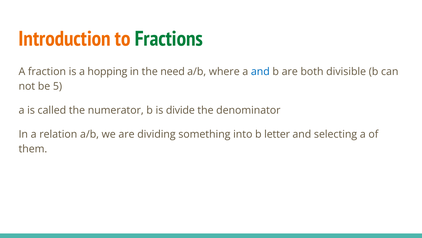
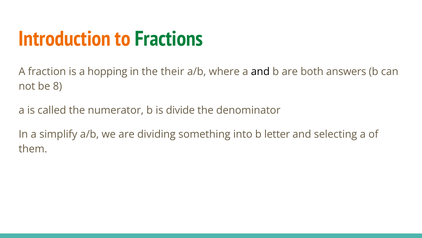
need: need -> their
and at (260, 72) colour: blue -> black
divisible: divisible -> answers
5: 5 -> 8
relation: relation -> simplify
